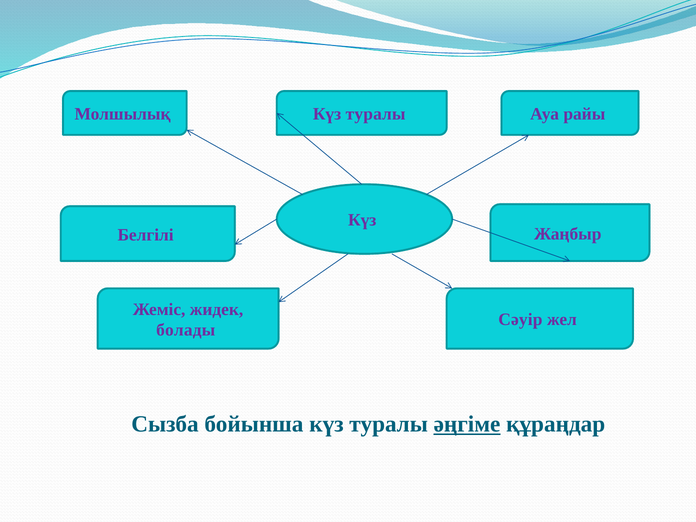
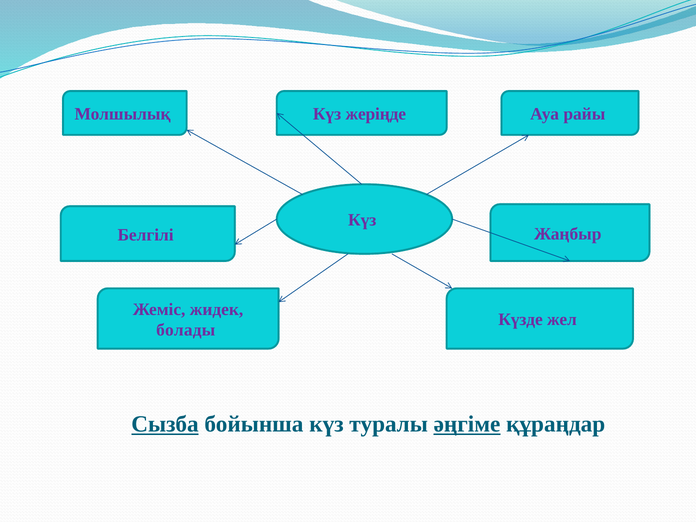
Молшылық Күз туралы: туралы -> жеріңде
Сәуір: Сәуір -> Күзде
Сызба underline: none -> present
